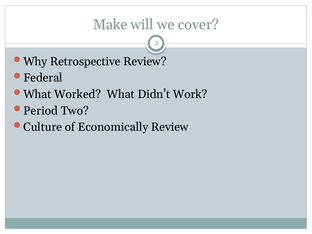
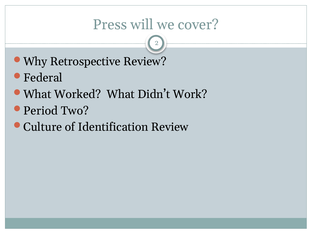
Make: Make -> Press
Economically: Economically -> Identification
